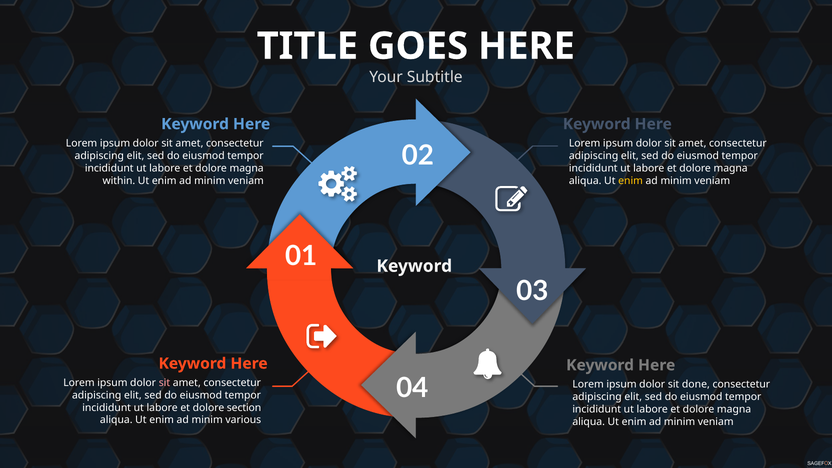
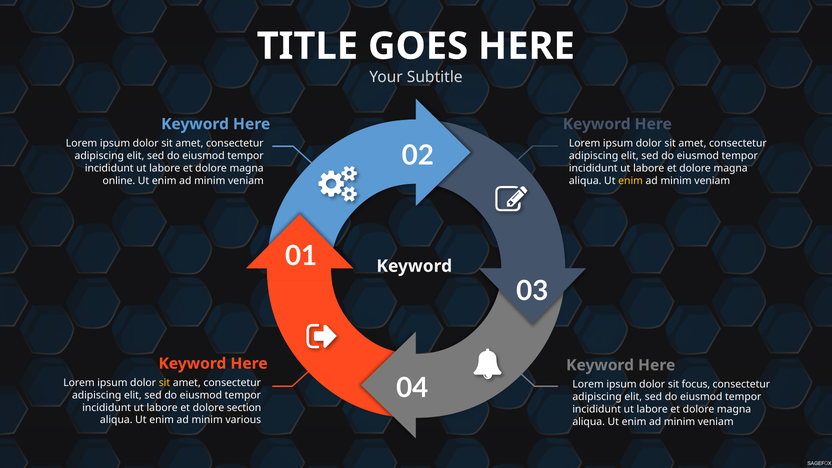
within: within -> online
sit at (164, 383) colour: pink -> yellow
done: done -> focus
